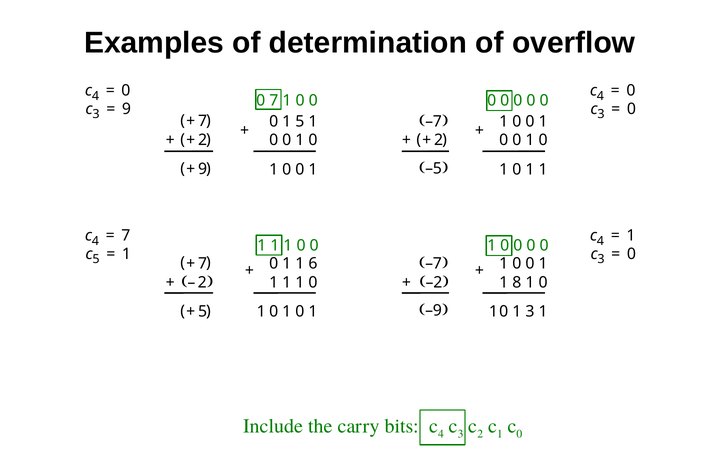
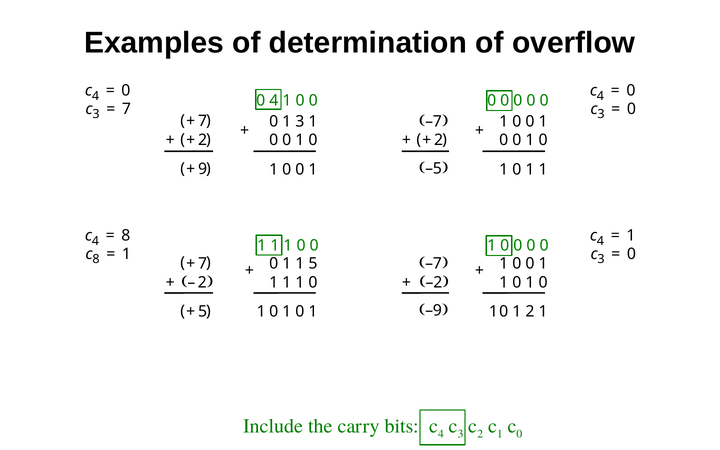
7 at (274, 101): 7 -> 4
3 9: 9 -> 7
1 5: 5 -> 3
4 7: 7 -> 8
c 5: 5 -> 8
1 6: 6 -> 5
8 at (517, 282): 8 -> 0
0 1 3: 3 -> 2
